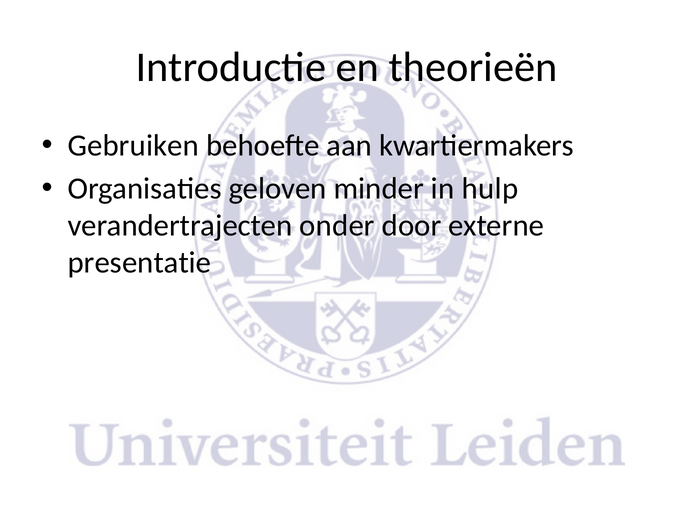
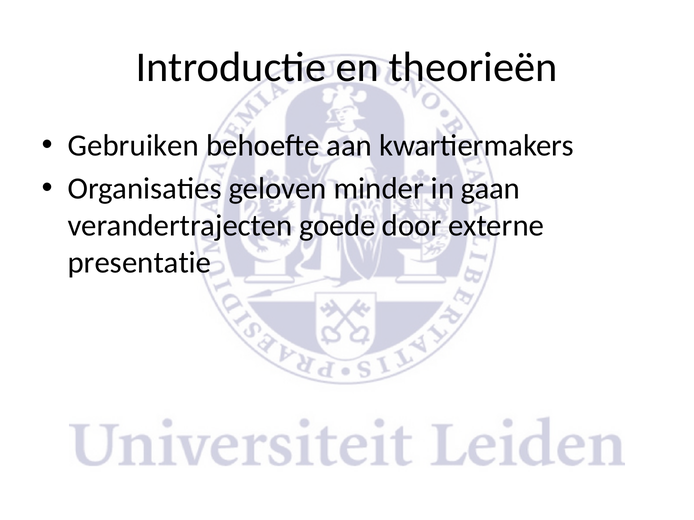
hulp: hulp -> gaan
onder: onder -> goede
